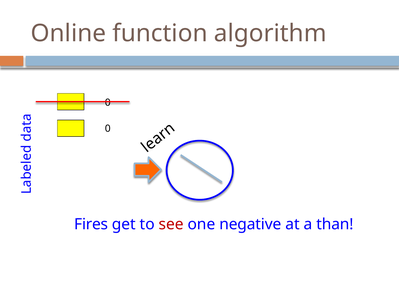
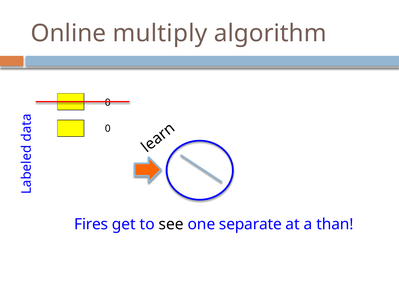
function: function -> multiply
see colour: red -> black
negative: negative -> separate
